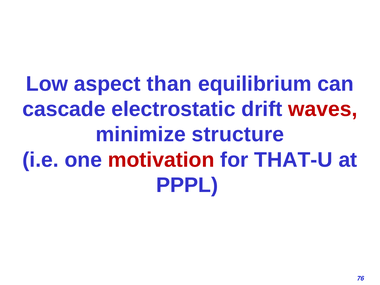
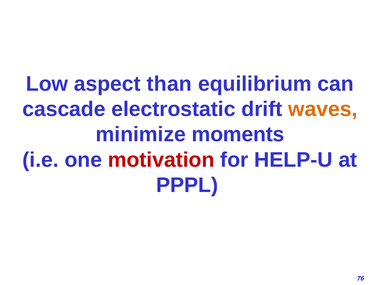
waves colour: red -> orange
structure: structure -> moments
THAT-U: THAT-U -> HELP-U
